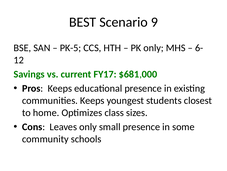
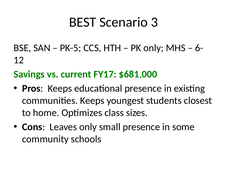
9: 9 -> 3
